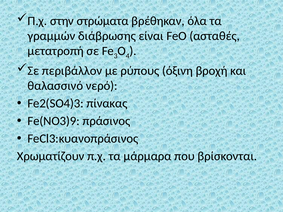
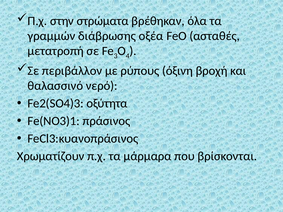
είναι: είναι -> οξέα
πίνακας: πίνακας -> οξύτητα
Fe(NO3)9: Fe(NO3)9 -> Fe(NO3)1
